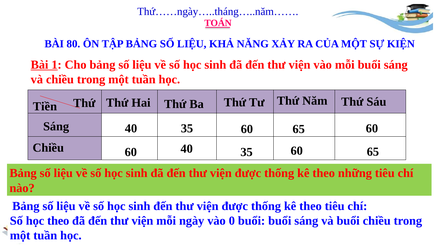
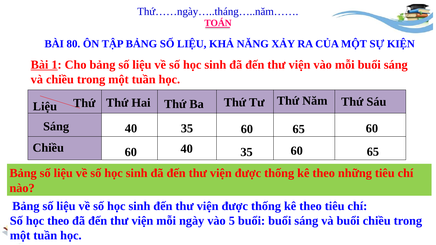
Tiền at (45, 107): Tiền -> Liệu
0: 0 -> 5
